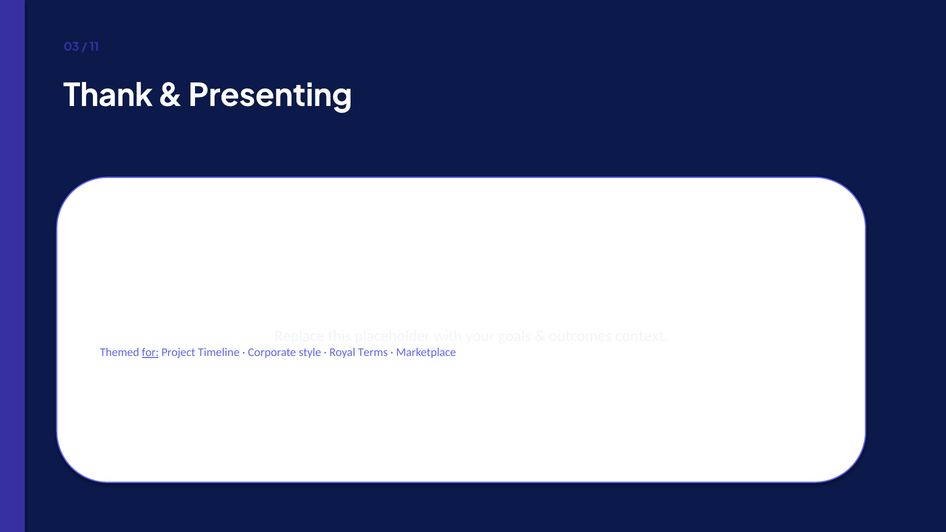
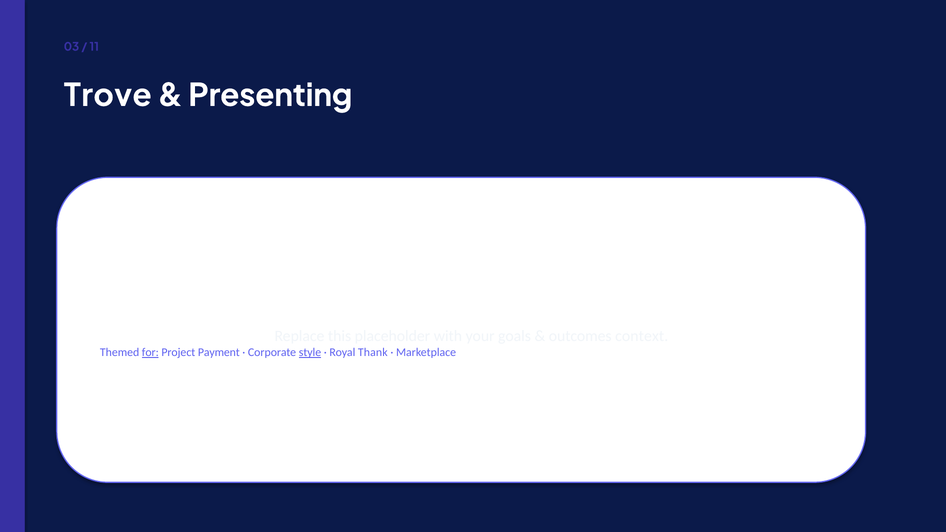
Thank: Thank -> Trove
Timeline: Timeline -> Payment
style underline: none -> present
Terms: Terms -> Thank
